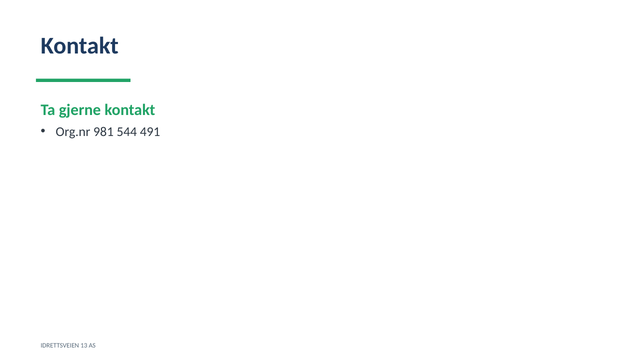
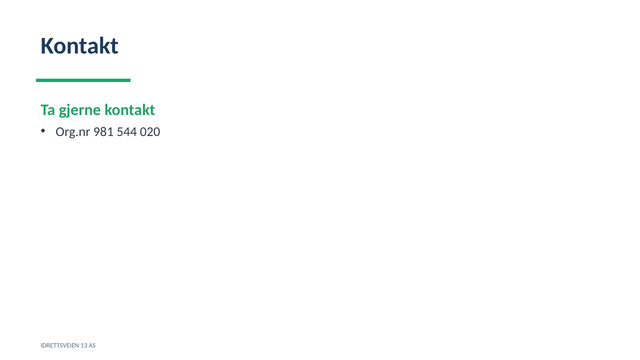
491: 491 -> 020
